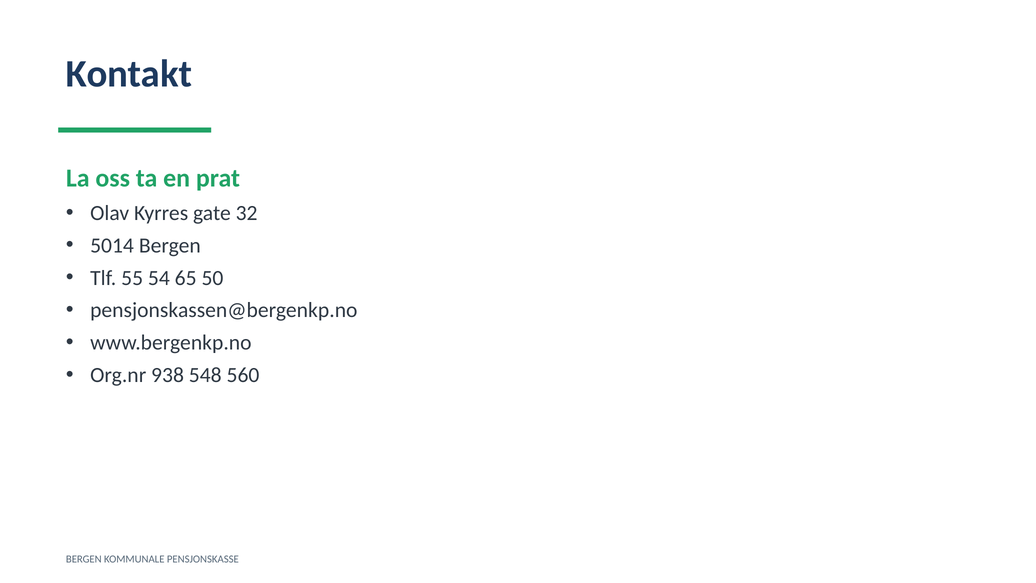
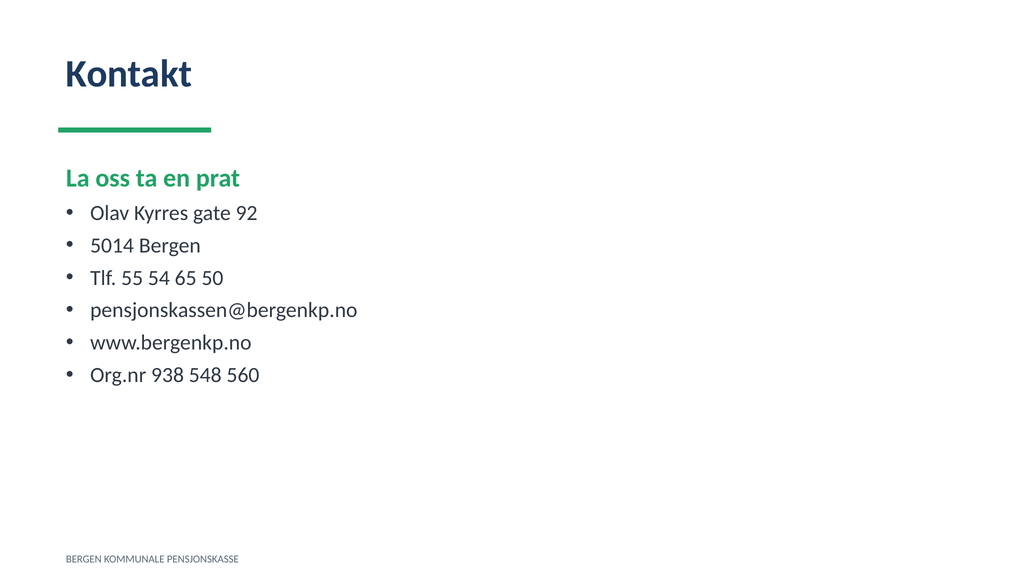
32: 32 -> 92
